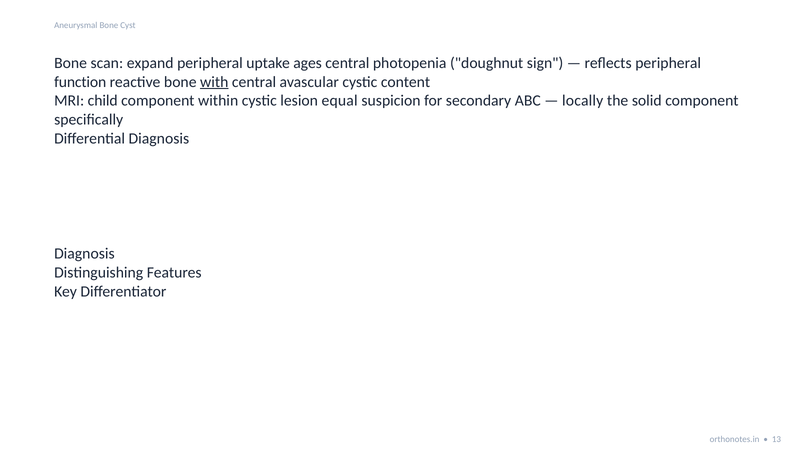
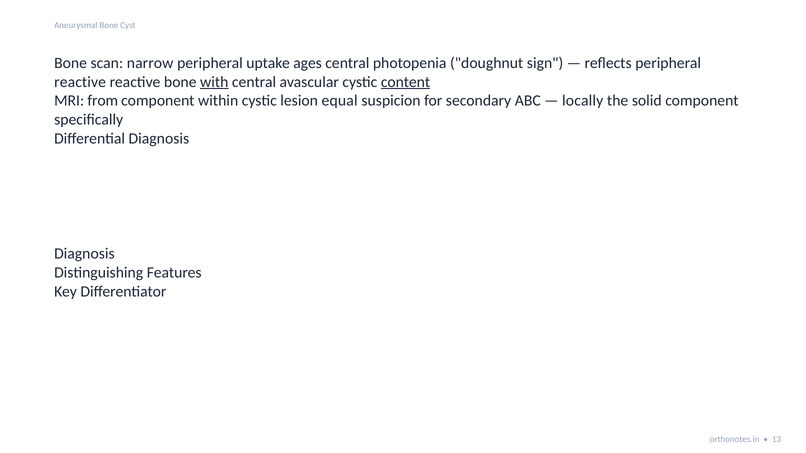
expand: expand -> narrow
function at (80, 82): function -> reactive
content underline: none -> present
child: child -> from
